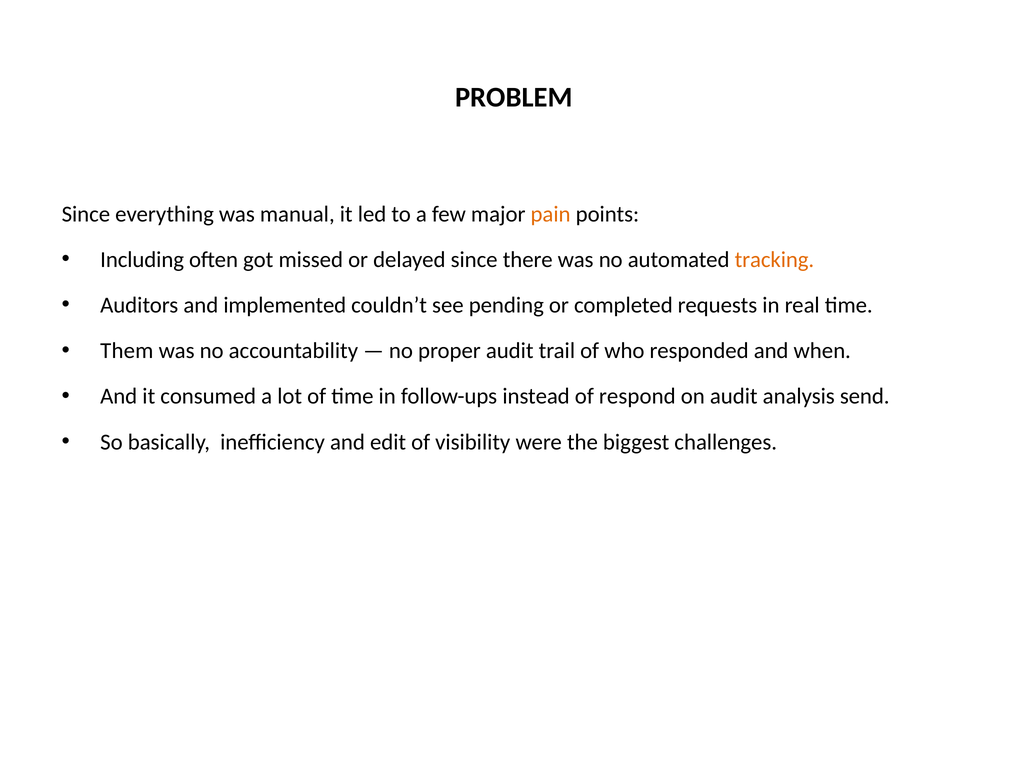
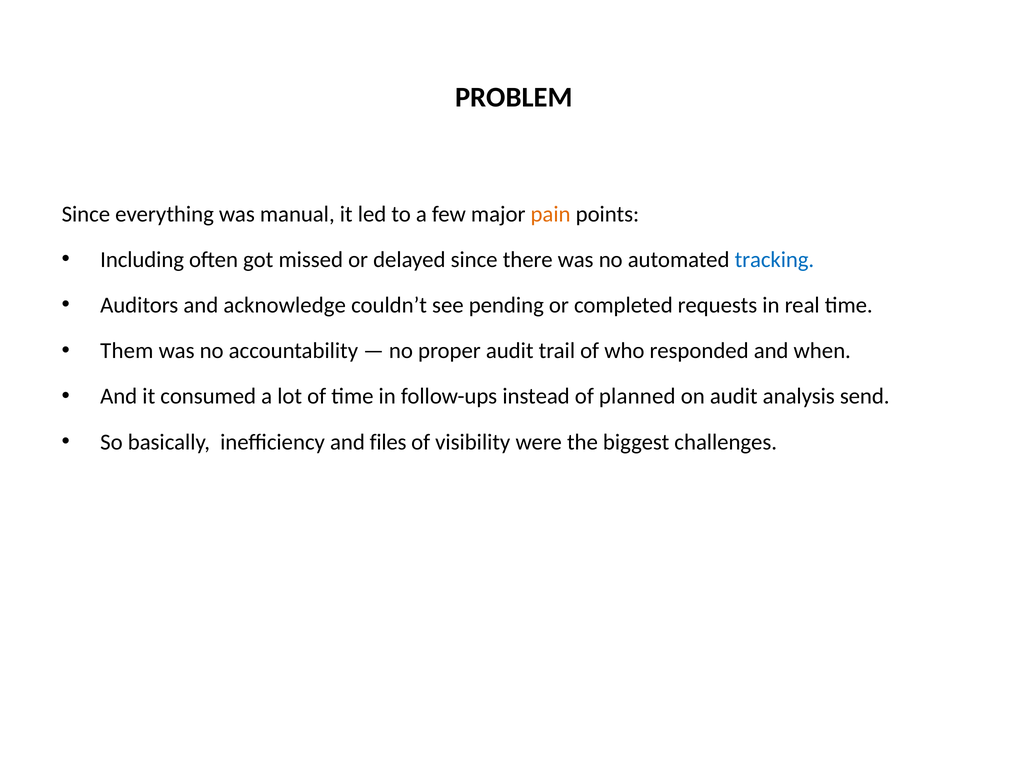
tracking colour: orange -> blue
implemented: implemented -> acknowledge
respond: respond -> planned
edit: edit -> files
